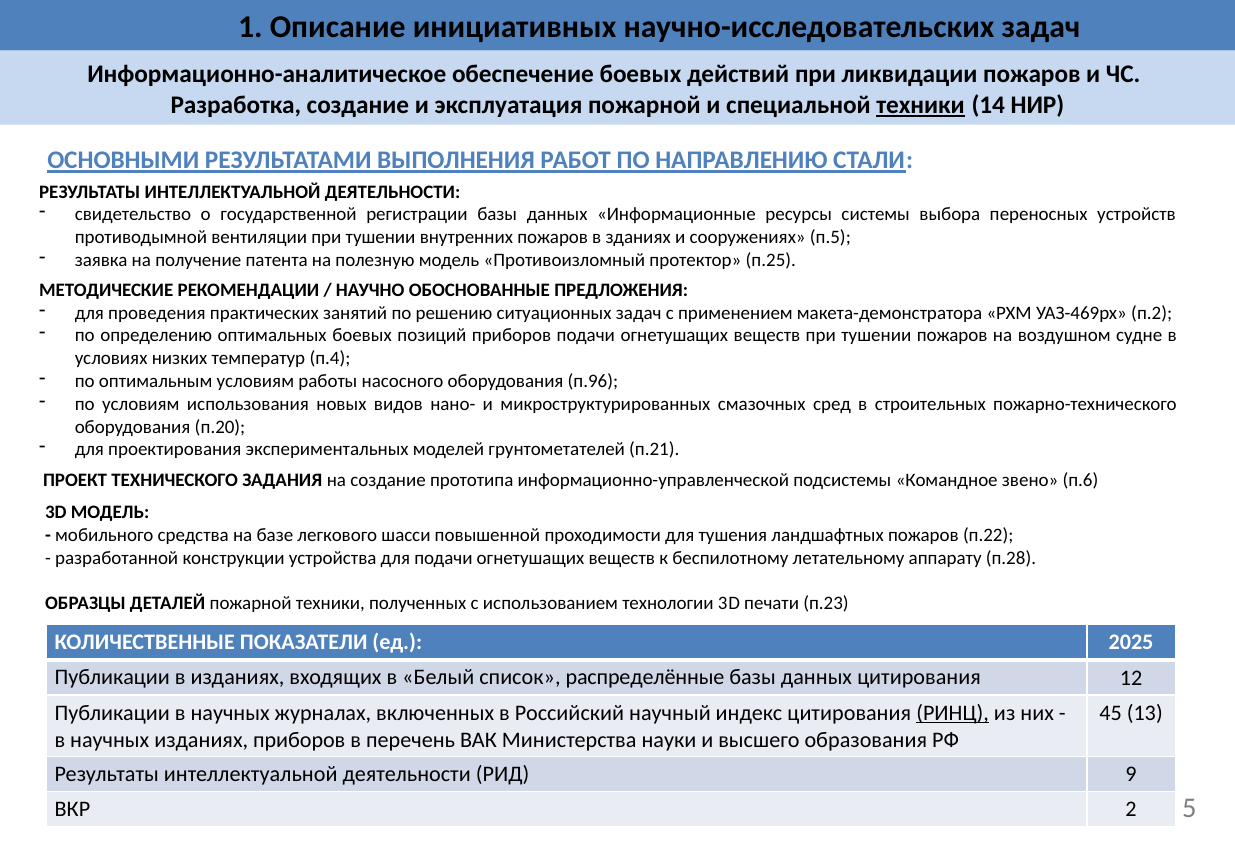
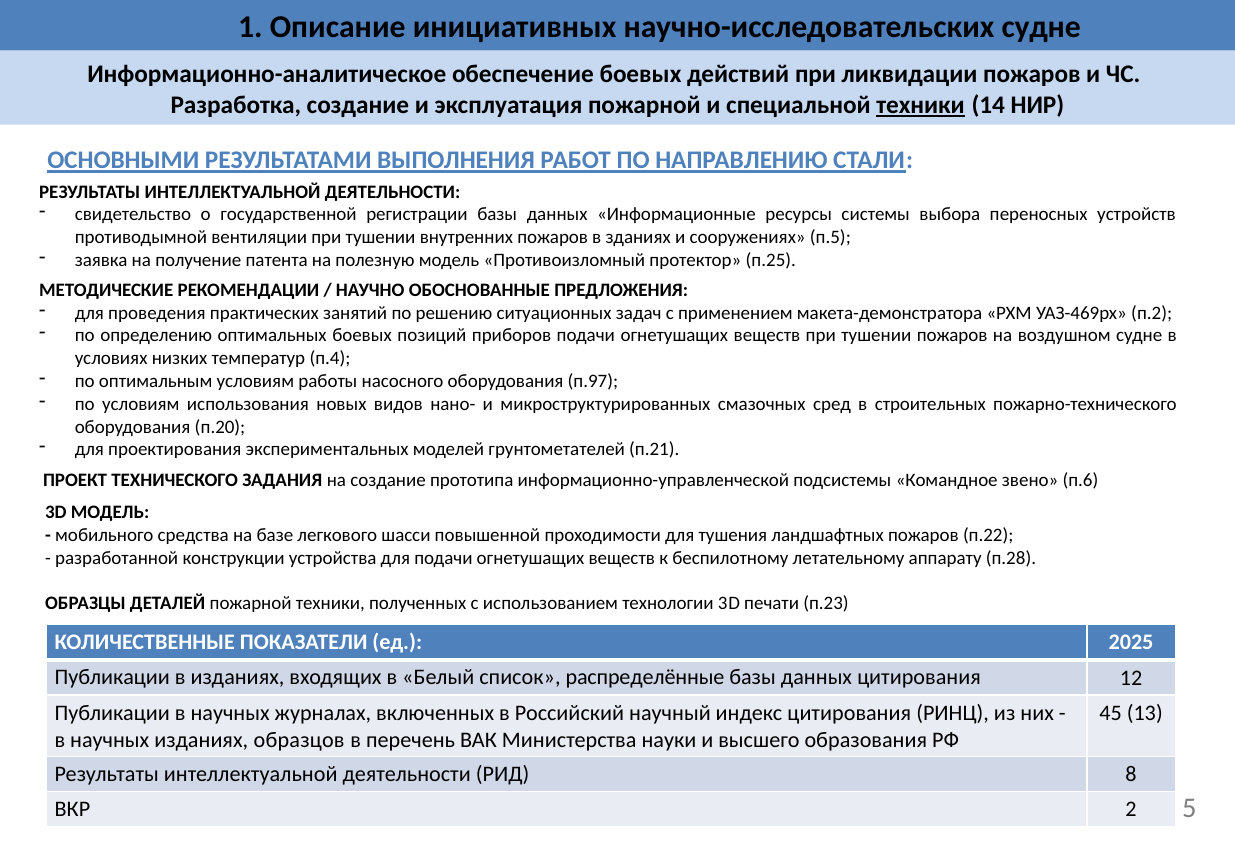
научно-исследовательских задач: задач -> судне
п.96: п.96 -> п.97
РИНЦ underline: present -> none
изданиях приборов: приборов -> образцов
9: 9 -> 8
